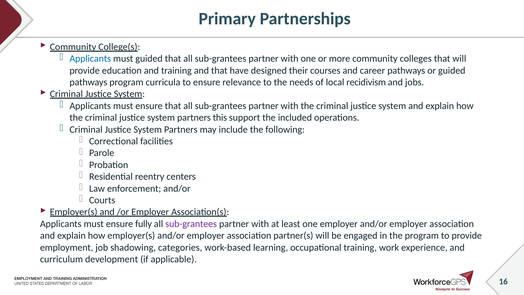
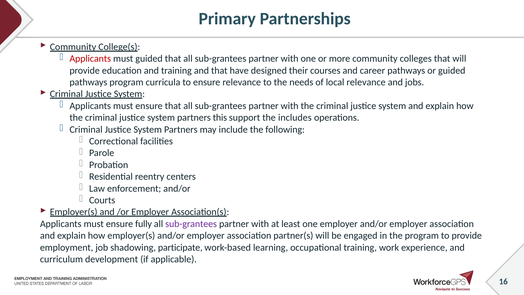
Applicants at (90, 59) colour: blue -> red
local recidivism: recidivism -> relevance
included: included -> includes
categories: categories -> participate
